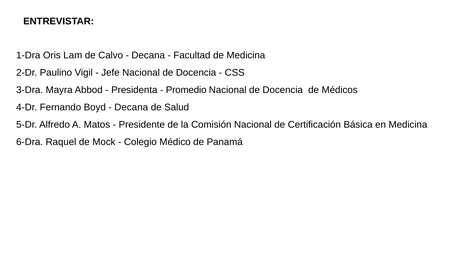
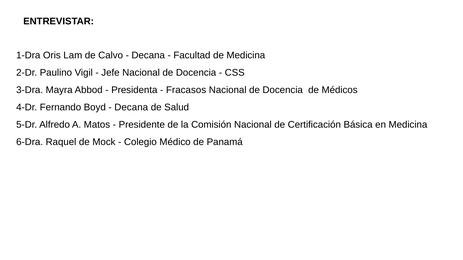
Promedio: Promedio -> Fracasos
